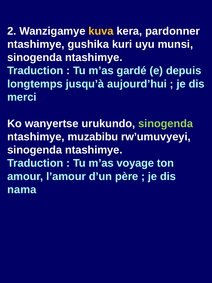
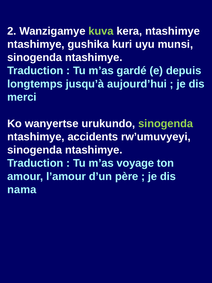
kuva colour: yellow -> light green
kera pardonner: pardonner -> ntashimye
muzabibu: muzabibu -> accidents
